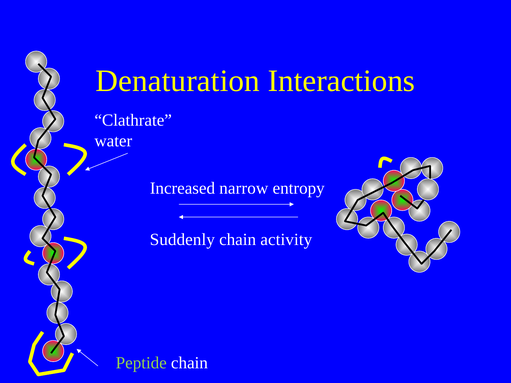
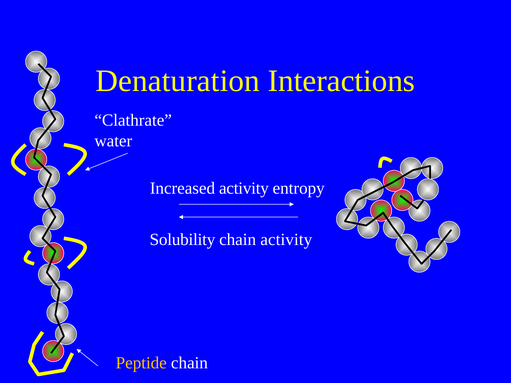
Increased narrow: narrow -> activity
Suddenly: Suddenly -> Solubility
Peptide colour: light green -> yellow
